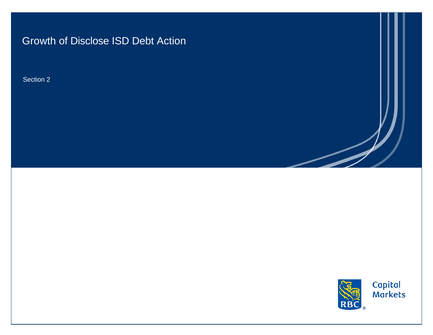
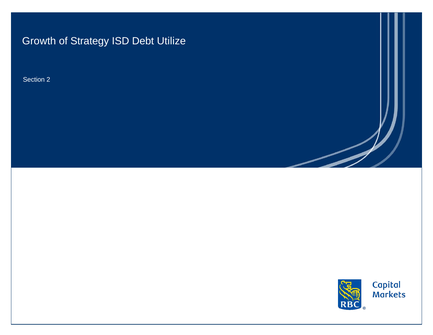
Disclose: Disclose -> Strategy
Action: Action -> Utilize
